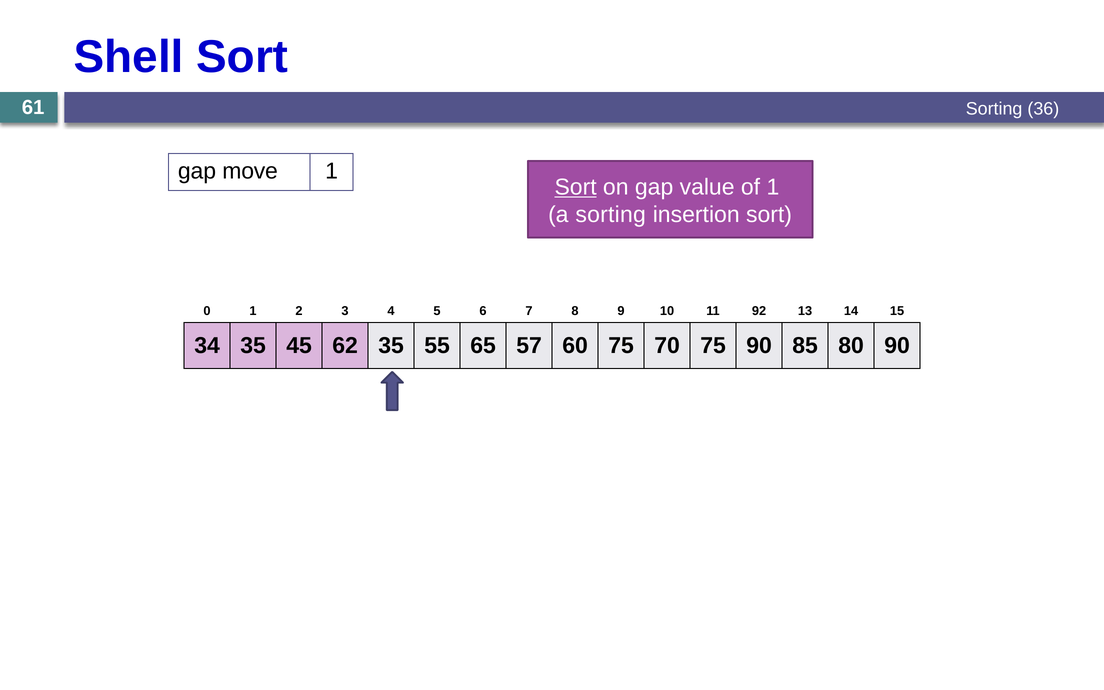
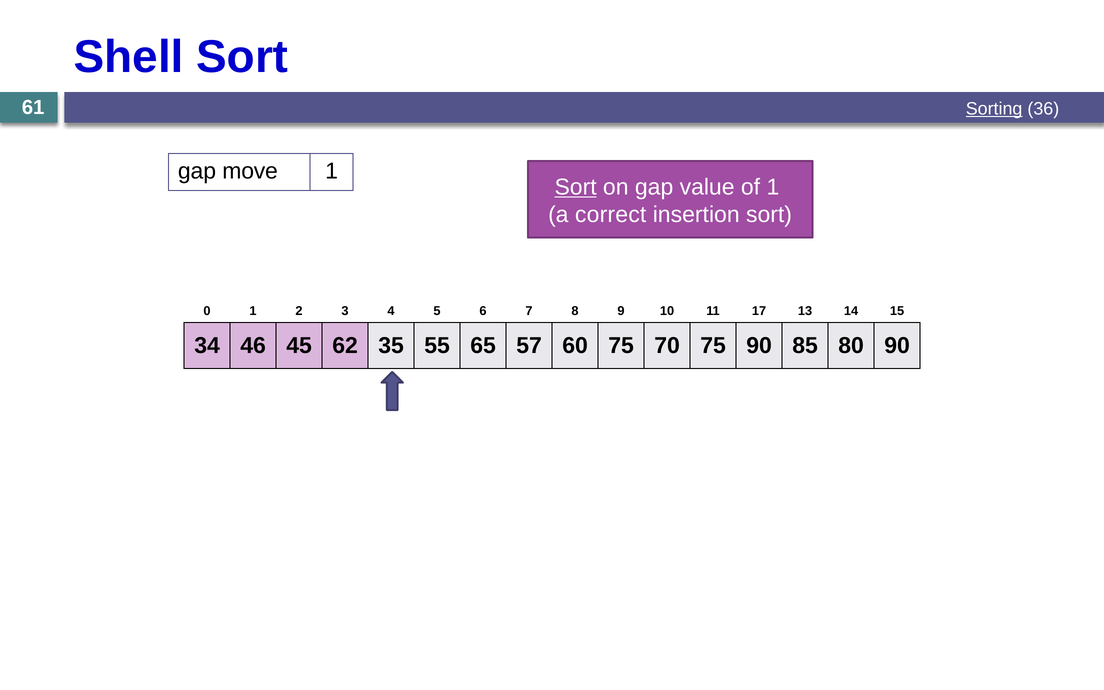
Sorting at (994, 109) underline: none -> present
a sorting: sorting -> correct
92: 92 -> 17
34 35: 35 -> 46
